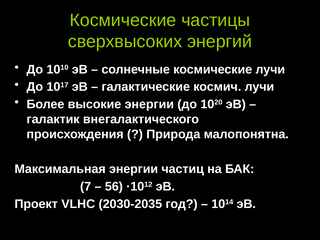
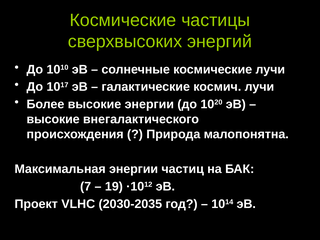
галактик at (53, 119): галактик -> высокие
56: 56 -> 19
